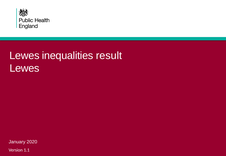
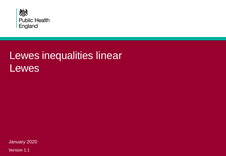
result: result -> linear
